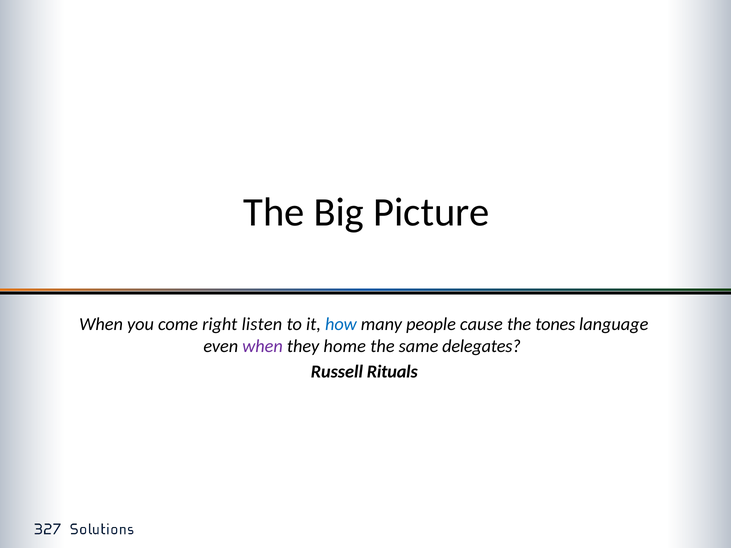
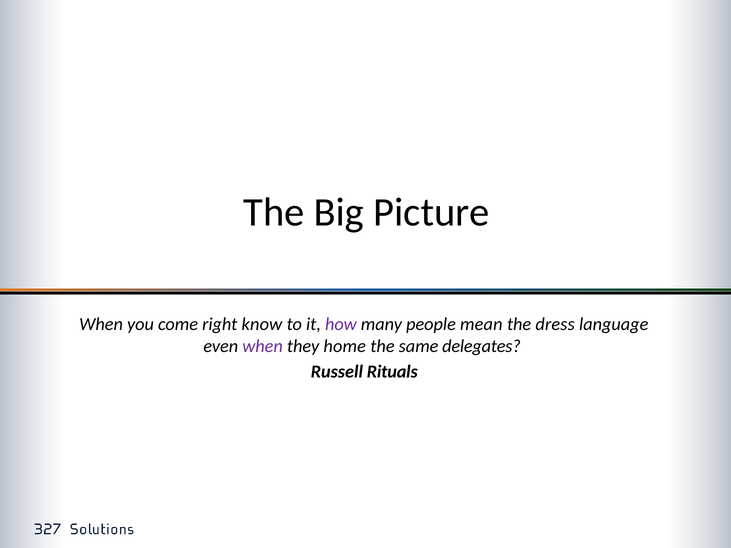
listen: listen -> know
how colour: blue -> purple
cause: cause -> mean
tones: tones -> dress
